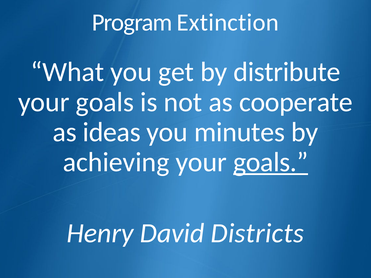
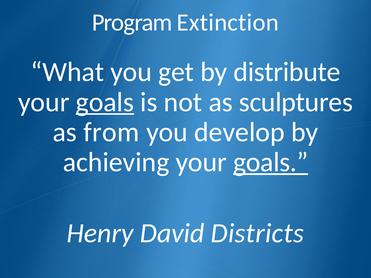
goals at (105, 102) underline: none -> present
cooperate: cooperate -> sculptures
ideas: ideas -> from
minutes: minutes -> develop
